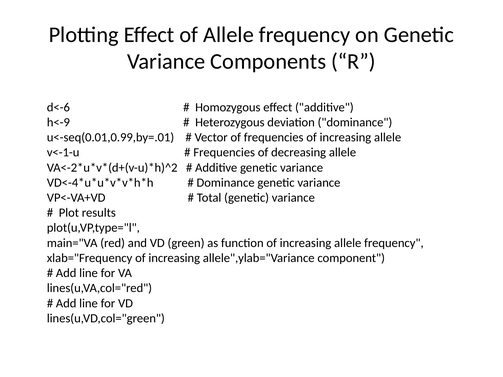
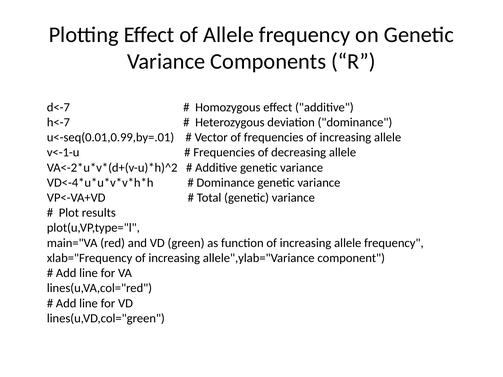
d<-6: d<-6 -> d<-7
h<-9: h<-9 -> h<-7
